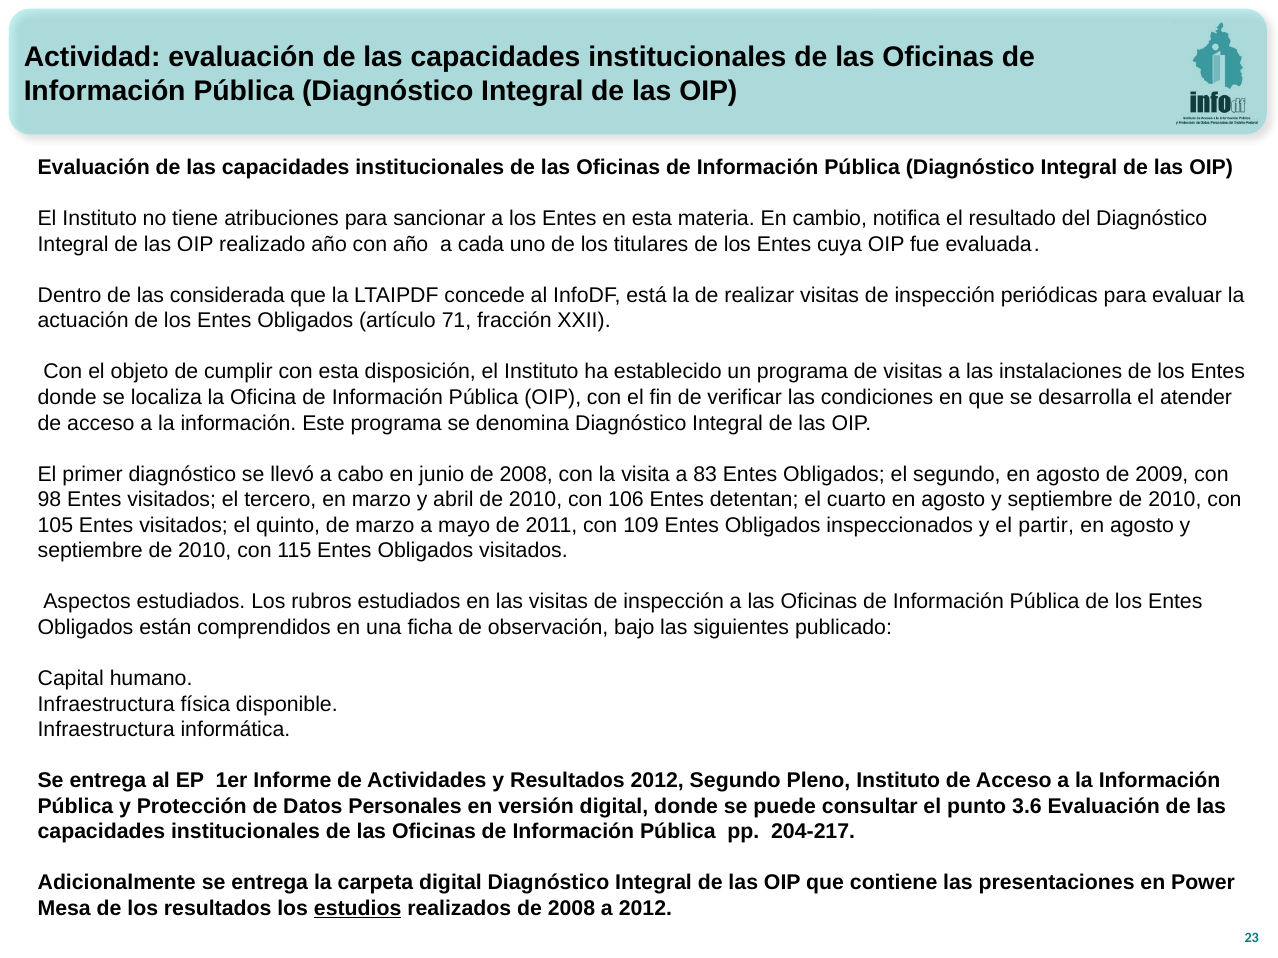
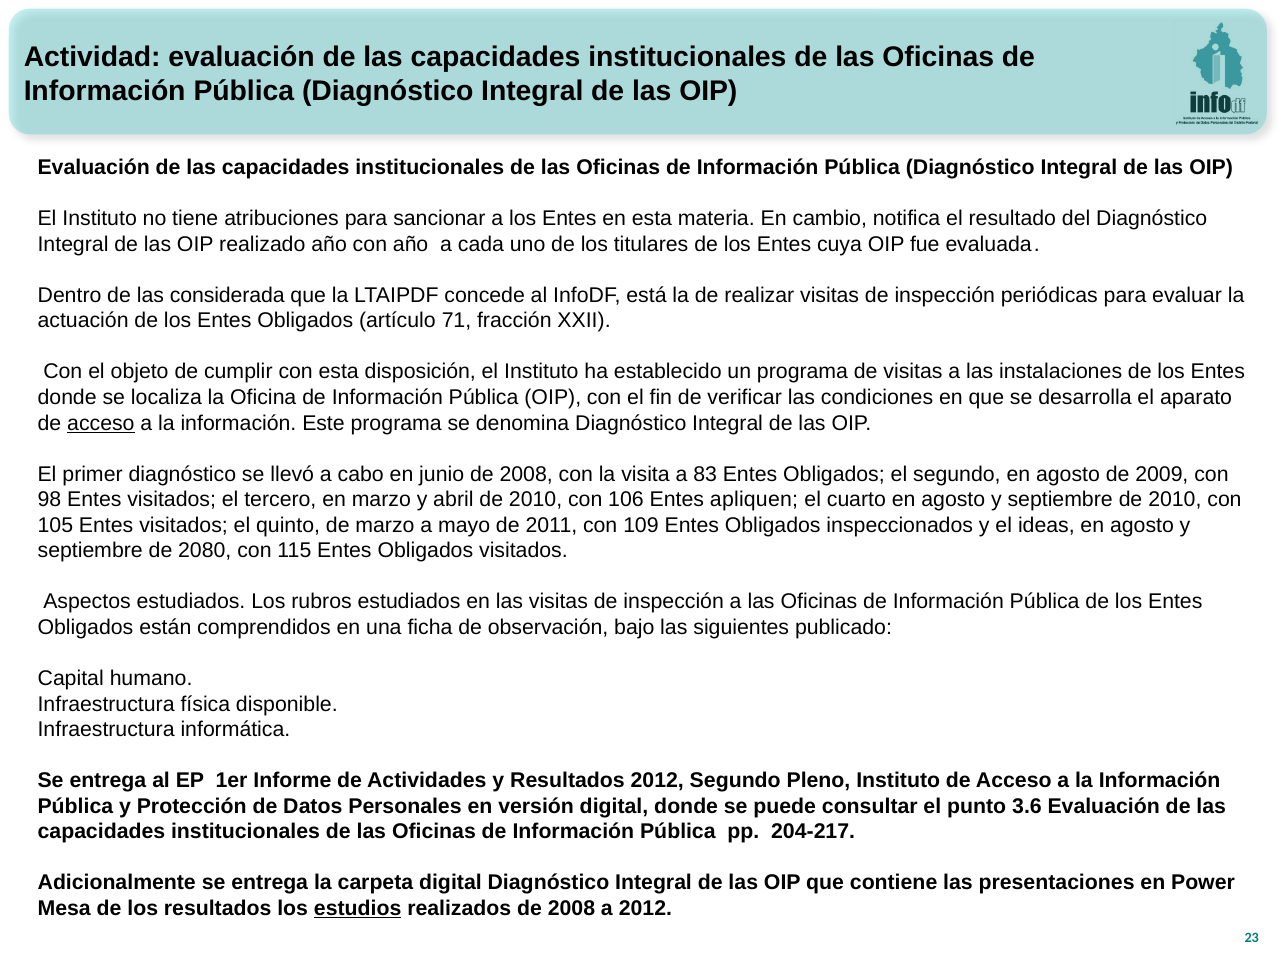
atender: atender -> aparato
acceso at (101, 423) underline: none -> present
detentan: detentan -> apliquen
partir: partir -> ideas
2010 at (205, 551): 2010 -> 2080
